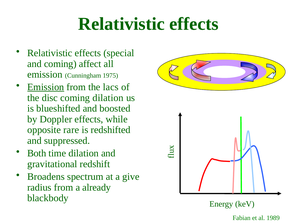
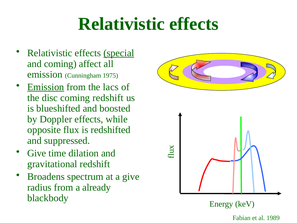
special underline: none -> present
coming dilation: dilation -> redshift
rare: rare -> flux
Both at (37, 153): Both -> Give
